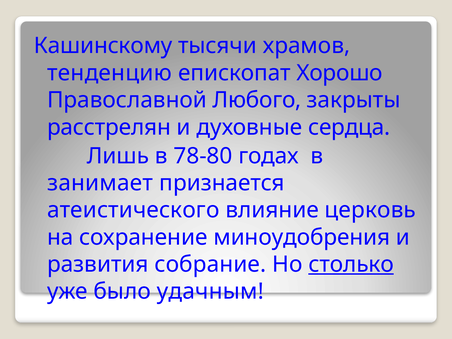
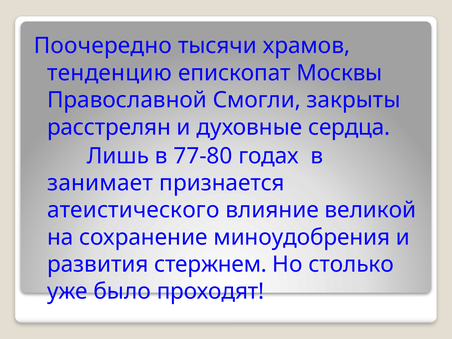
Кашинскому: Кашинскому -> Поочередно
Хорошо: Хорошо -> Москвы
Любого: Любого -> Смогли
78-80: 78-80 -> 77-80
церковь: церковь -> великой
собрание: собрание -> стержнем
столько underline: present -> none
удачным: удачным -> проходят
